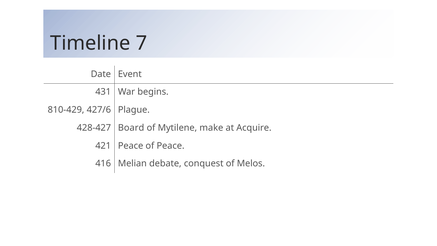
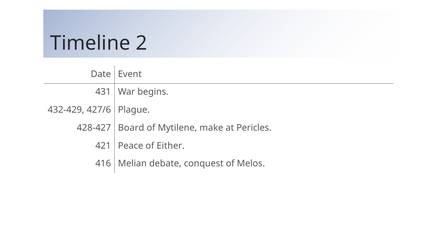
7: 7 -> 2
810-429: 810-429 -> 432-429
Acquire: Acquire -> Pericles
of Peace: Peace -> Either
